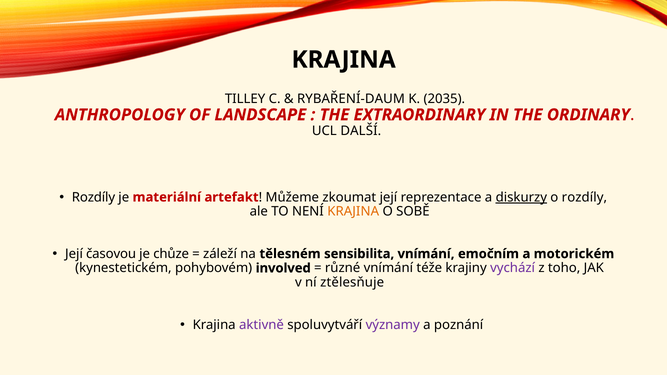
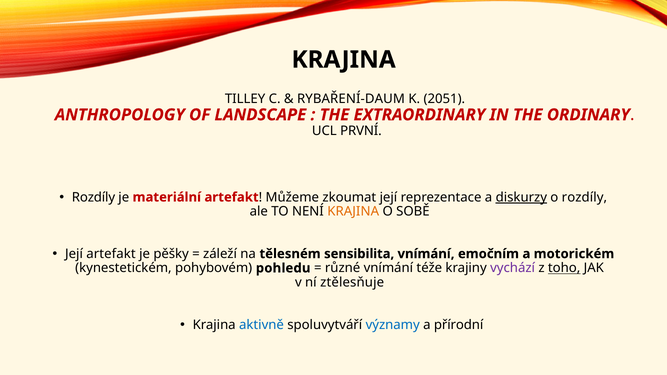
2035: 2035 -> 2051
DALŠÍ: DALŠÍ -> PRVNÍ
Její časovou: časovou -> artefakt
chůze: chůze -> pěšky
involved: involved -> pohledu
toho underline: none -> present
aktivně colour: purple -> blue
významy colour: purple -> blue
poznání: poznání -> přírodní
